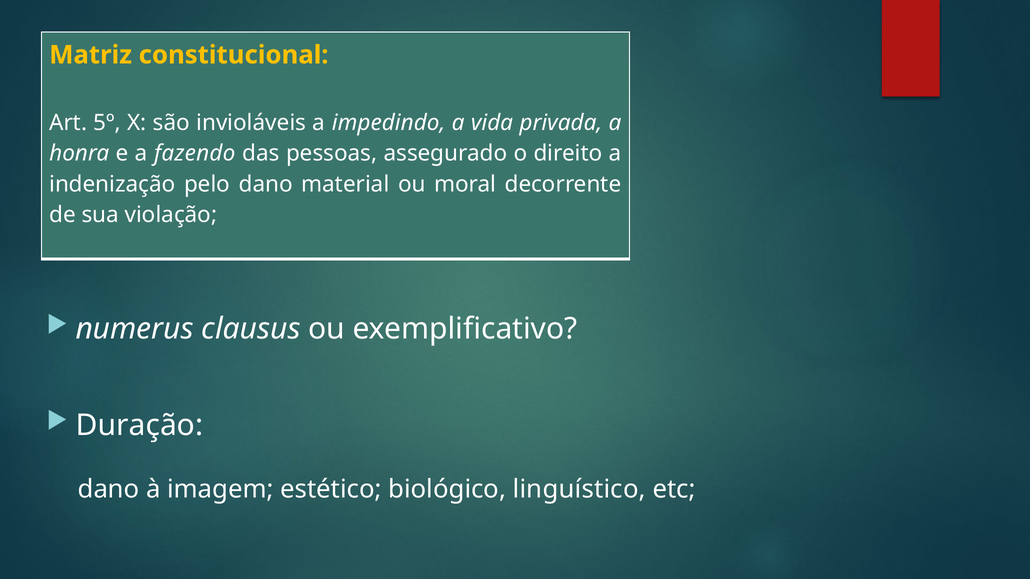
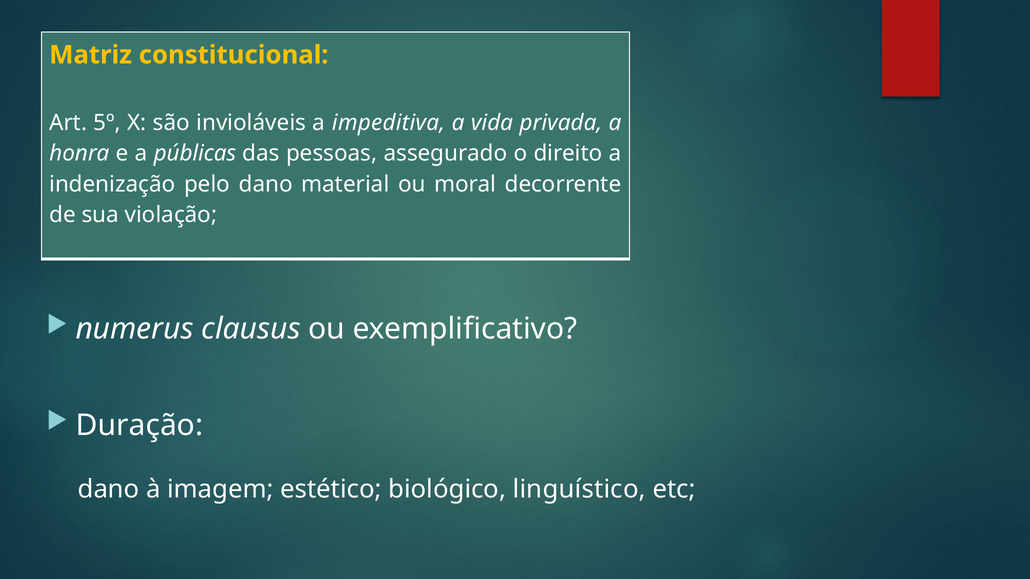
impedindo: impedindo -> impeditiva
fazendo: fazendo -> públicas
